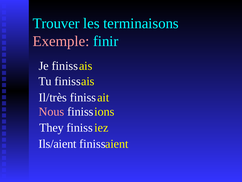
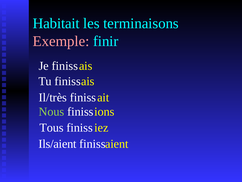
Trouver: Trouver -> Habitait
Nous colour: pink -> light green
They: They -> Tous
